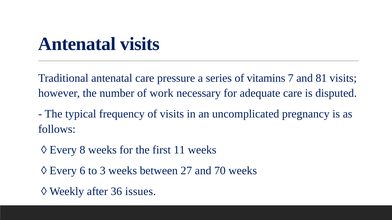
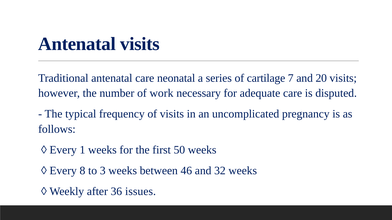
pressure: pressure -> neonatal
vitamins: vitamins -> cartilage
81: 81 -> 20
8: 8 -> 1
11: 11 -> 50
6: 6 -> 8
27: 27 -> 46
70: 70 -> 32
